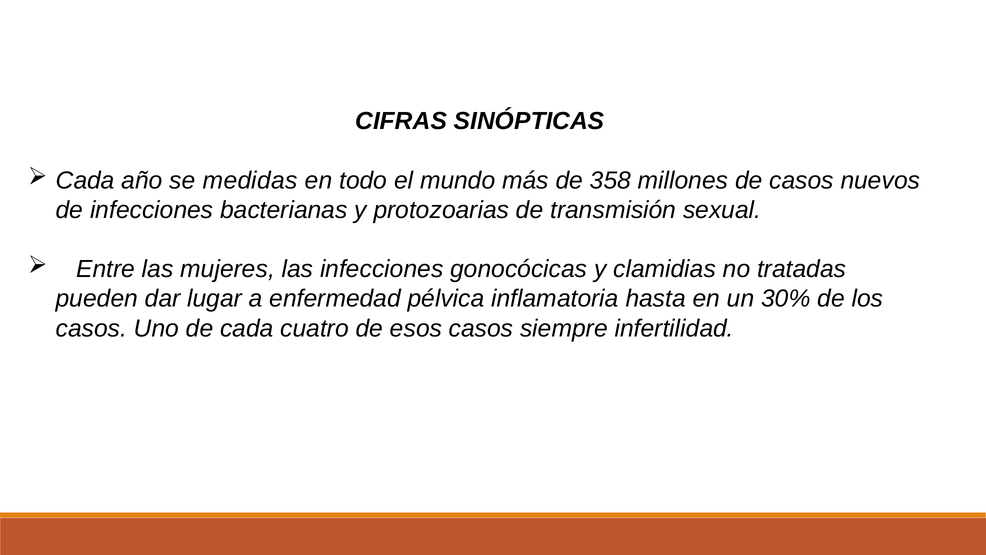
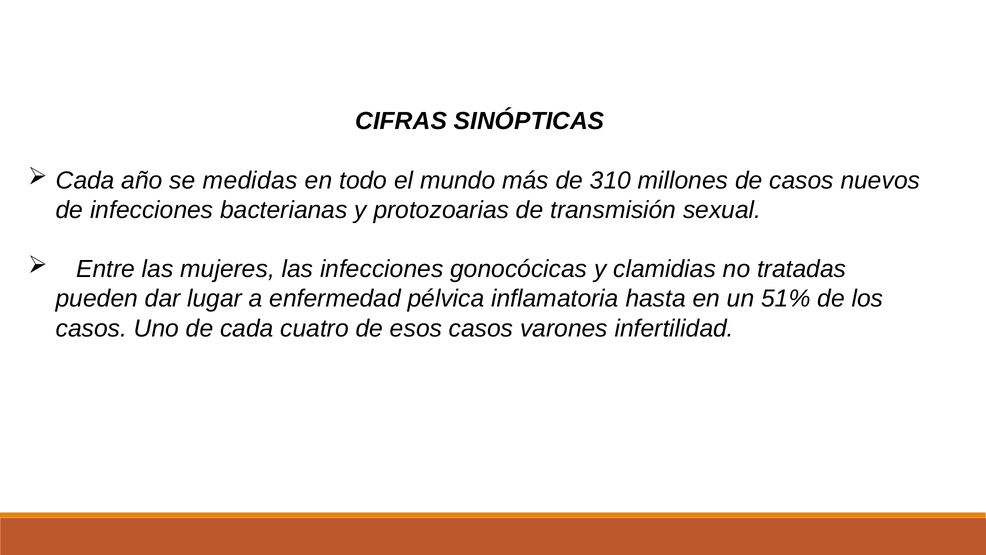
358: 358 -> 310
30%: 30% -> 51%
siempre: siempre -> varones
